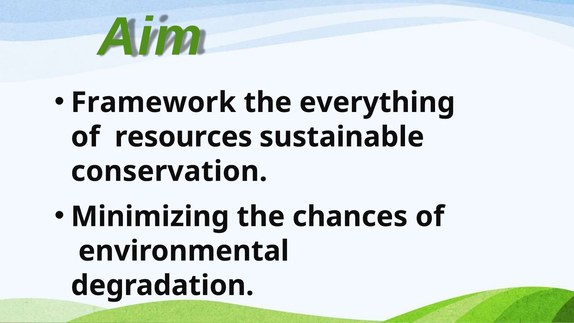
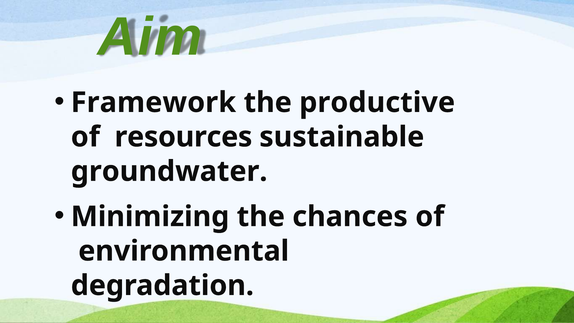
everything: everything -> productive
conservation: conservation -> groundwater
